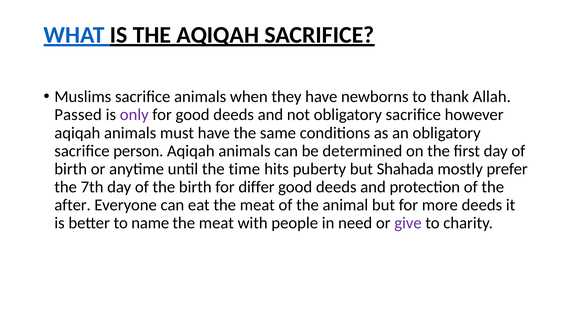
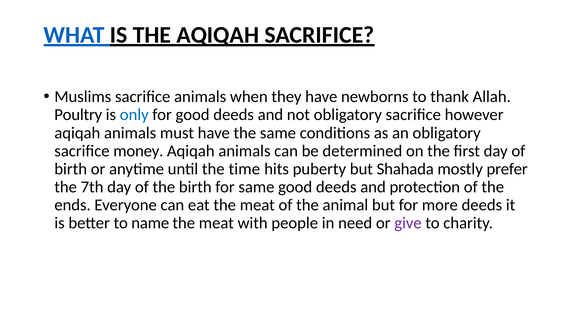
Passed: Passed -> Poultry
only colour: purple -> blue
person: person -> money
for differ: differ -> same
after: after -> ends
